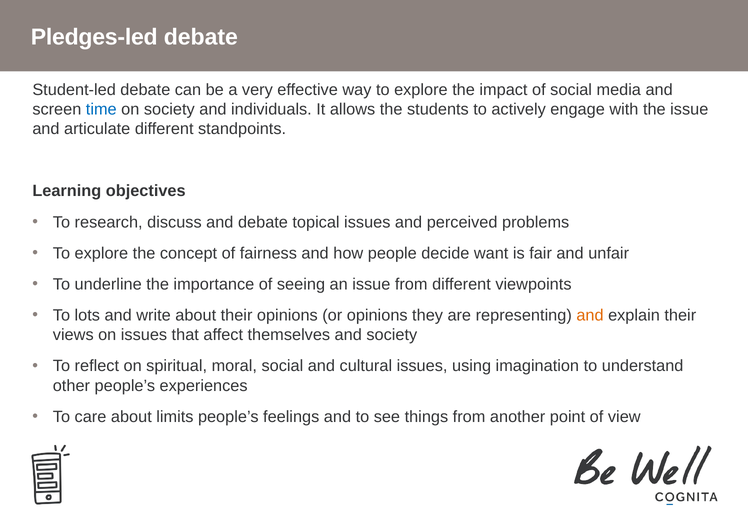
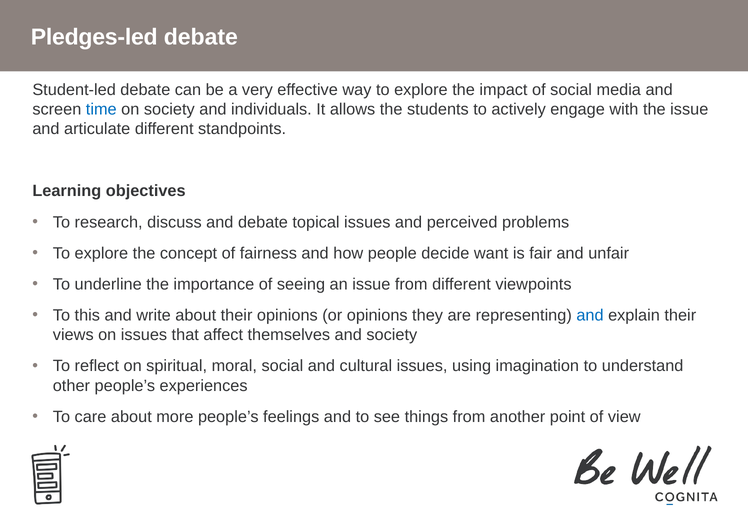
lots: lots -> this
and at (590, 315) colour: orange -> blue
limits: limits -> more
